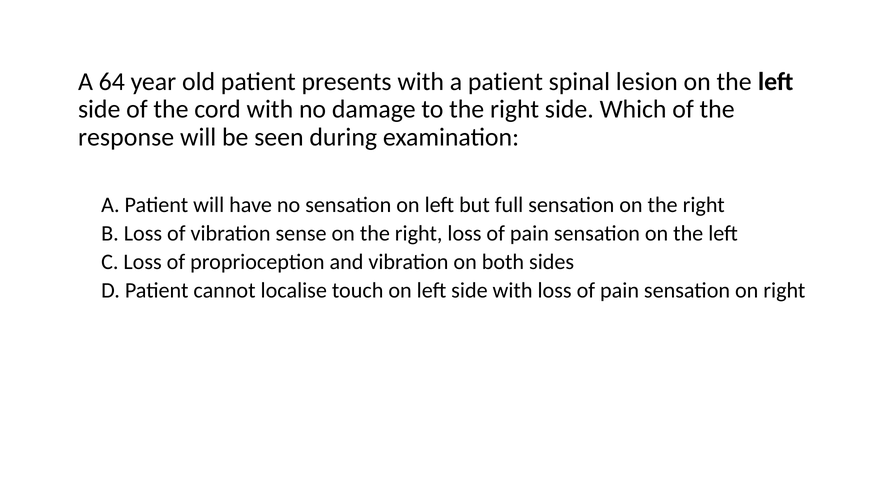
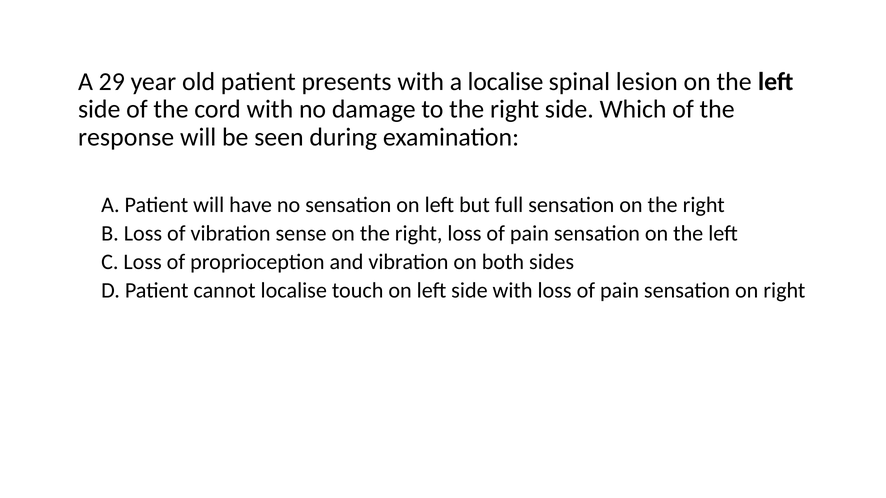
64: 64 -> 29
with a patient: patient -> localise
